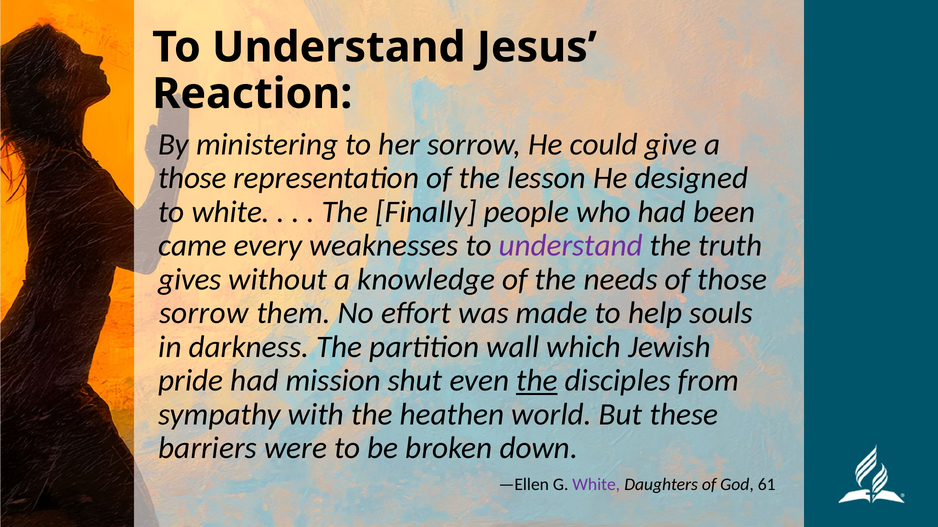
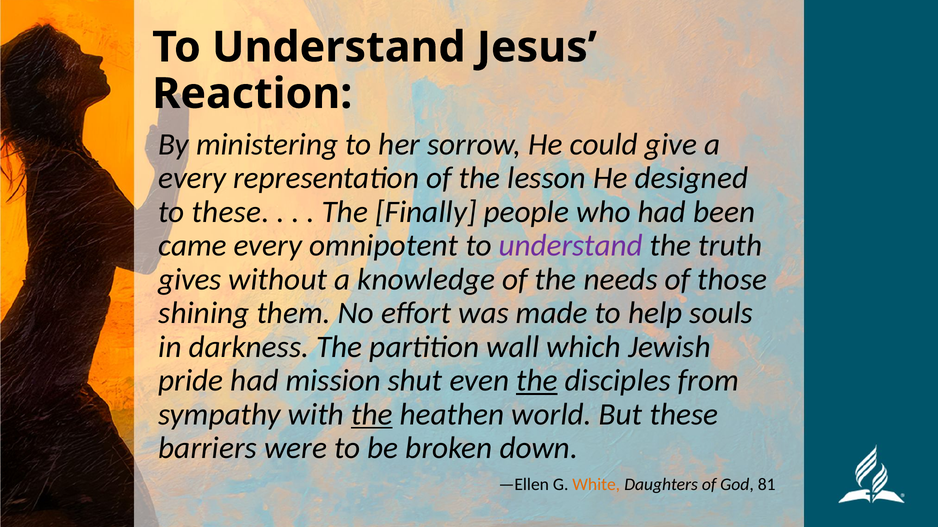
those at (192, 178): those -> every
to white: white -> these
weaknesses: weaknesses -> omnipotent
sorrow at (204, 313): sorrow -> shining
the at (372, 415) underline: none -> present
White at (596, 485) colour: purple -> orange
61: 61 -> 81
